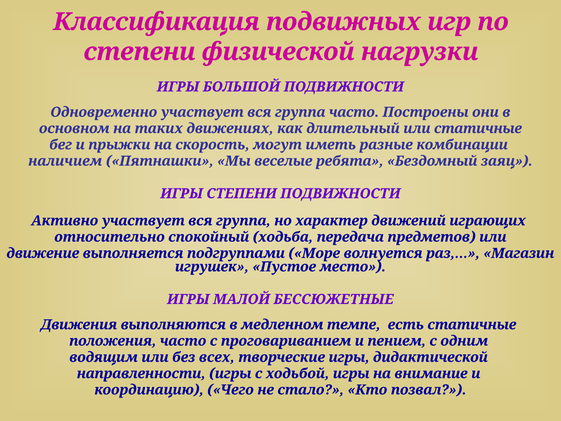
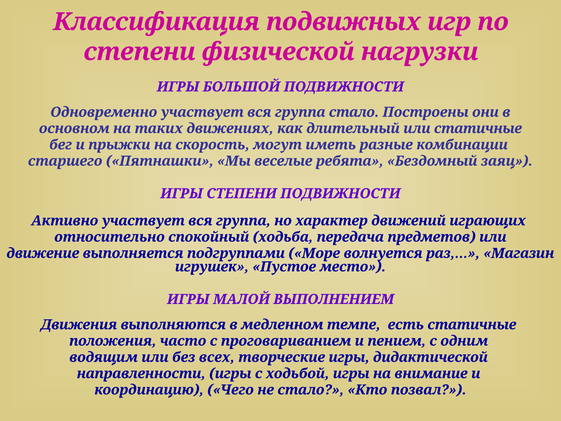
группа часто: часто -> стало
наличием: наличием -> старшего
БЕССЮЖЕТНЫЕ: БЕССЮЖЕТНЫЕ -> ВЫПОЛНЕНИЕМ
